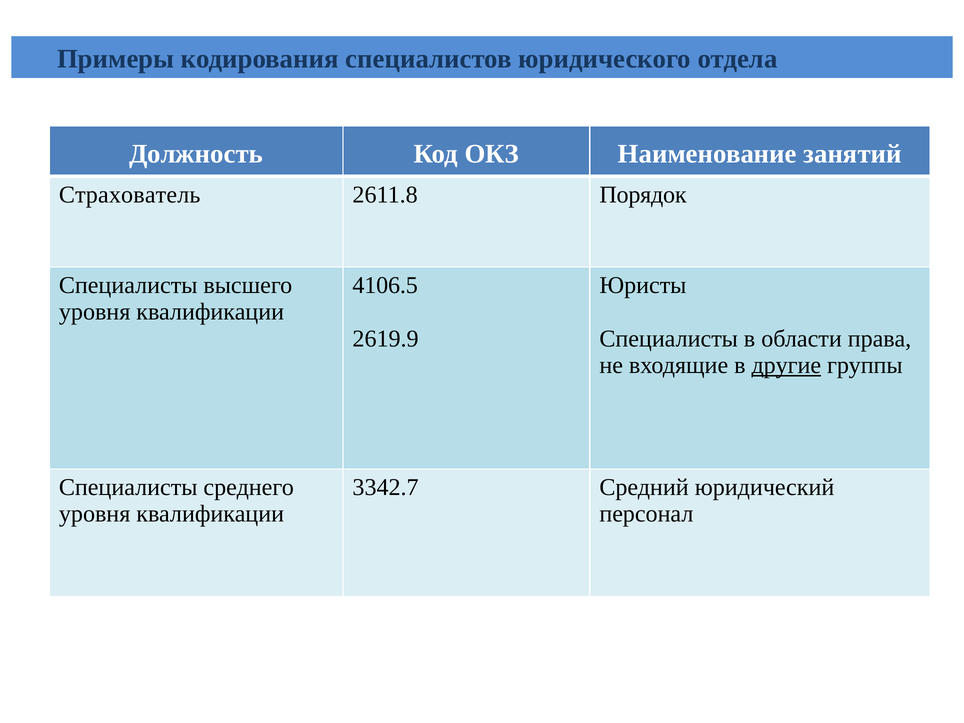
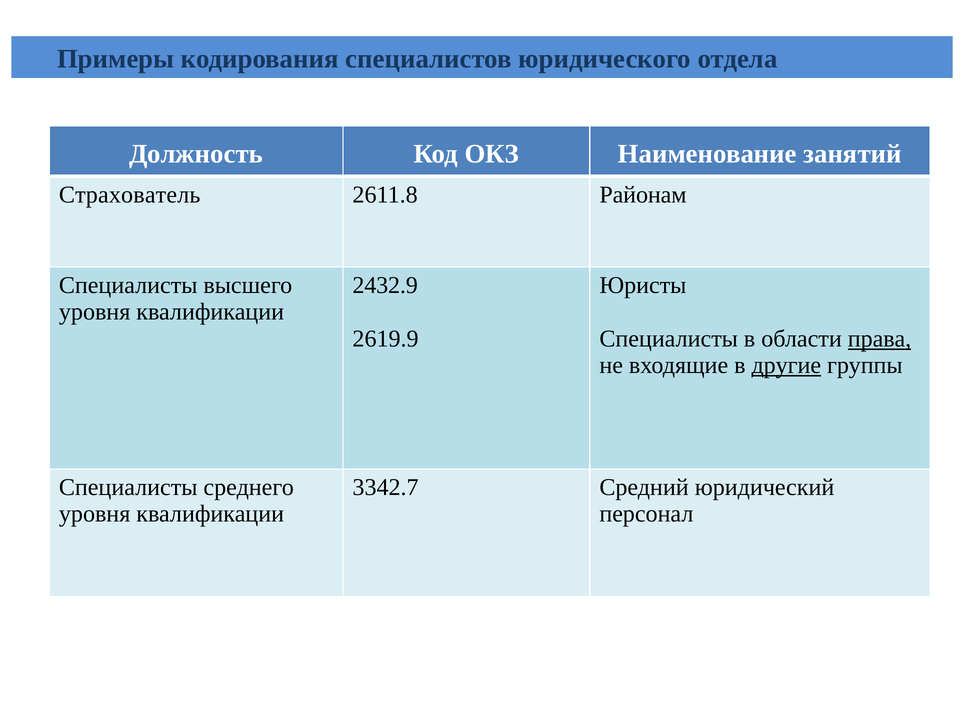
Порядок: Порядок -> Районам
4106.5: 4106.5 -> 2432.9
права underline: none -> present
